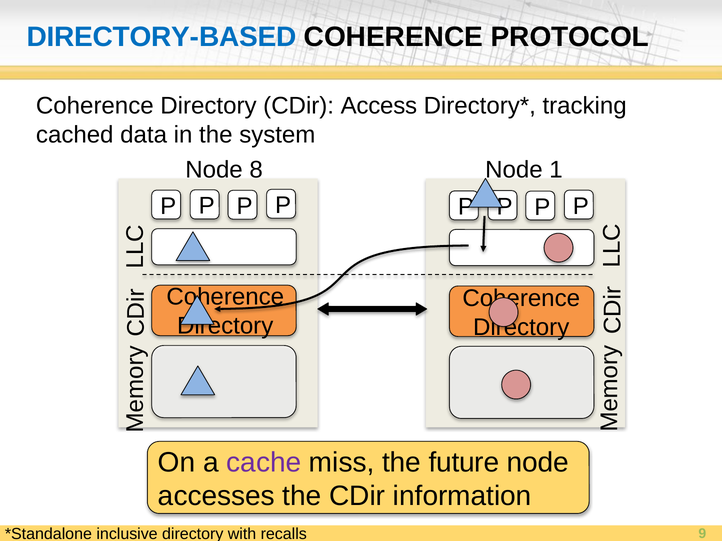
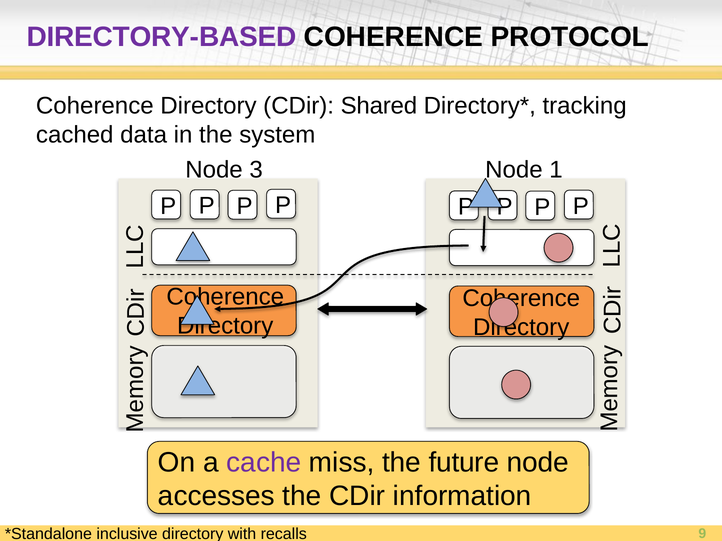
DIRECTORY-BASED colour: blue -> purple
Access: Access -> Shared
8: 8 -> 3
